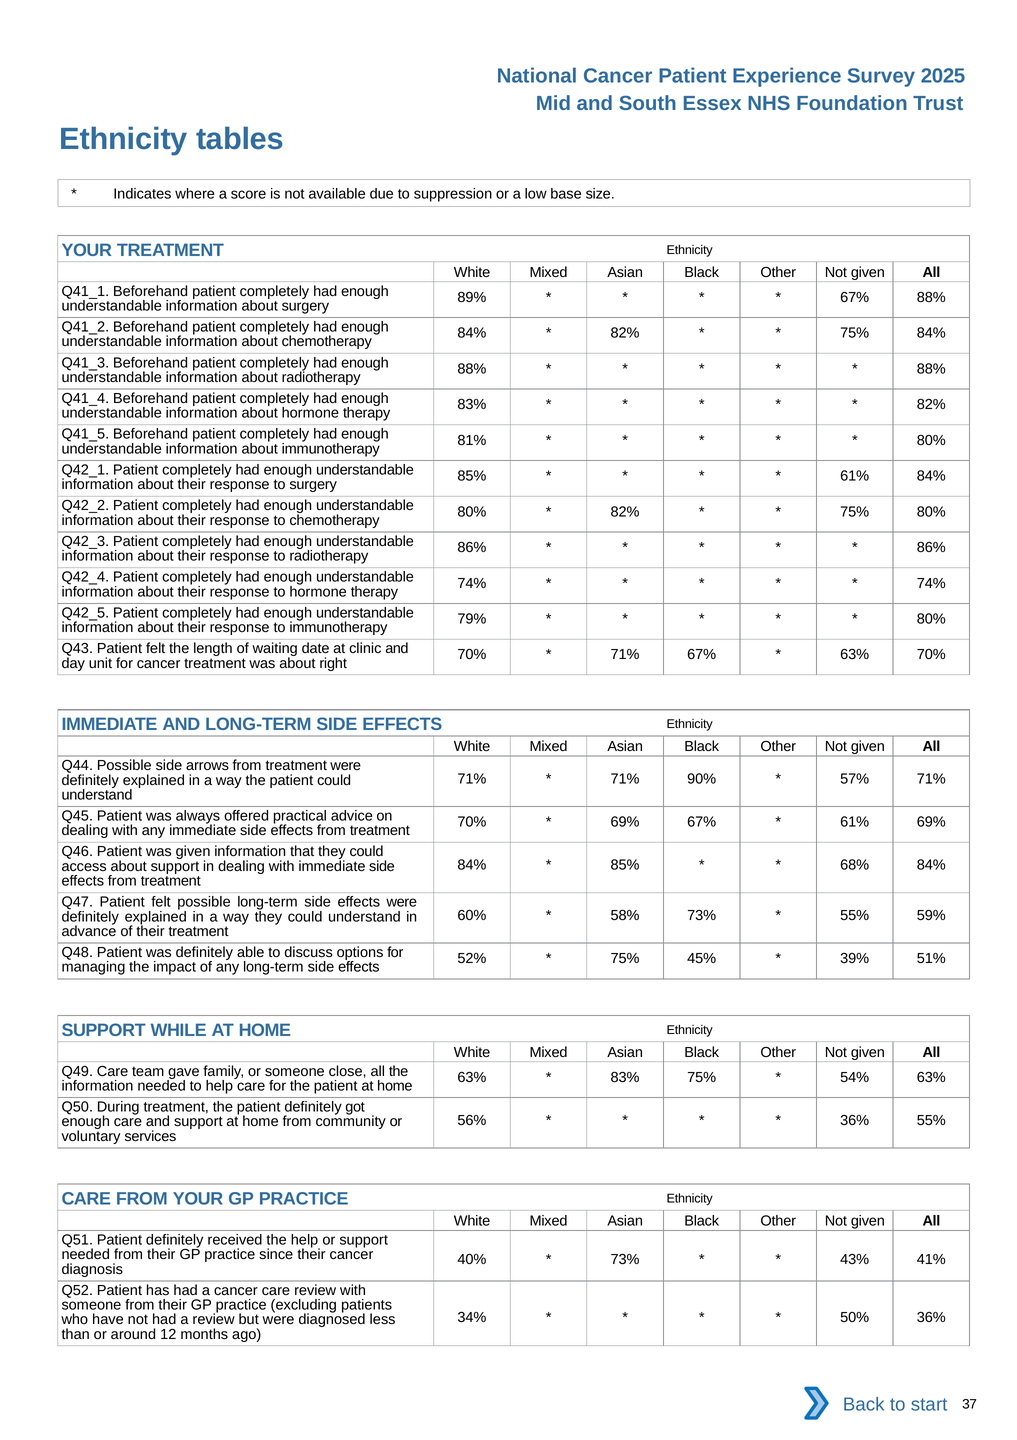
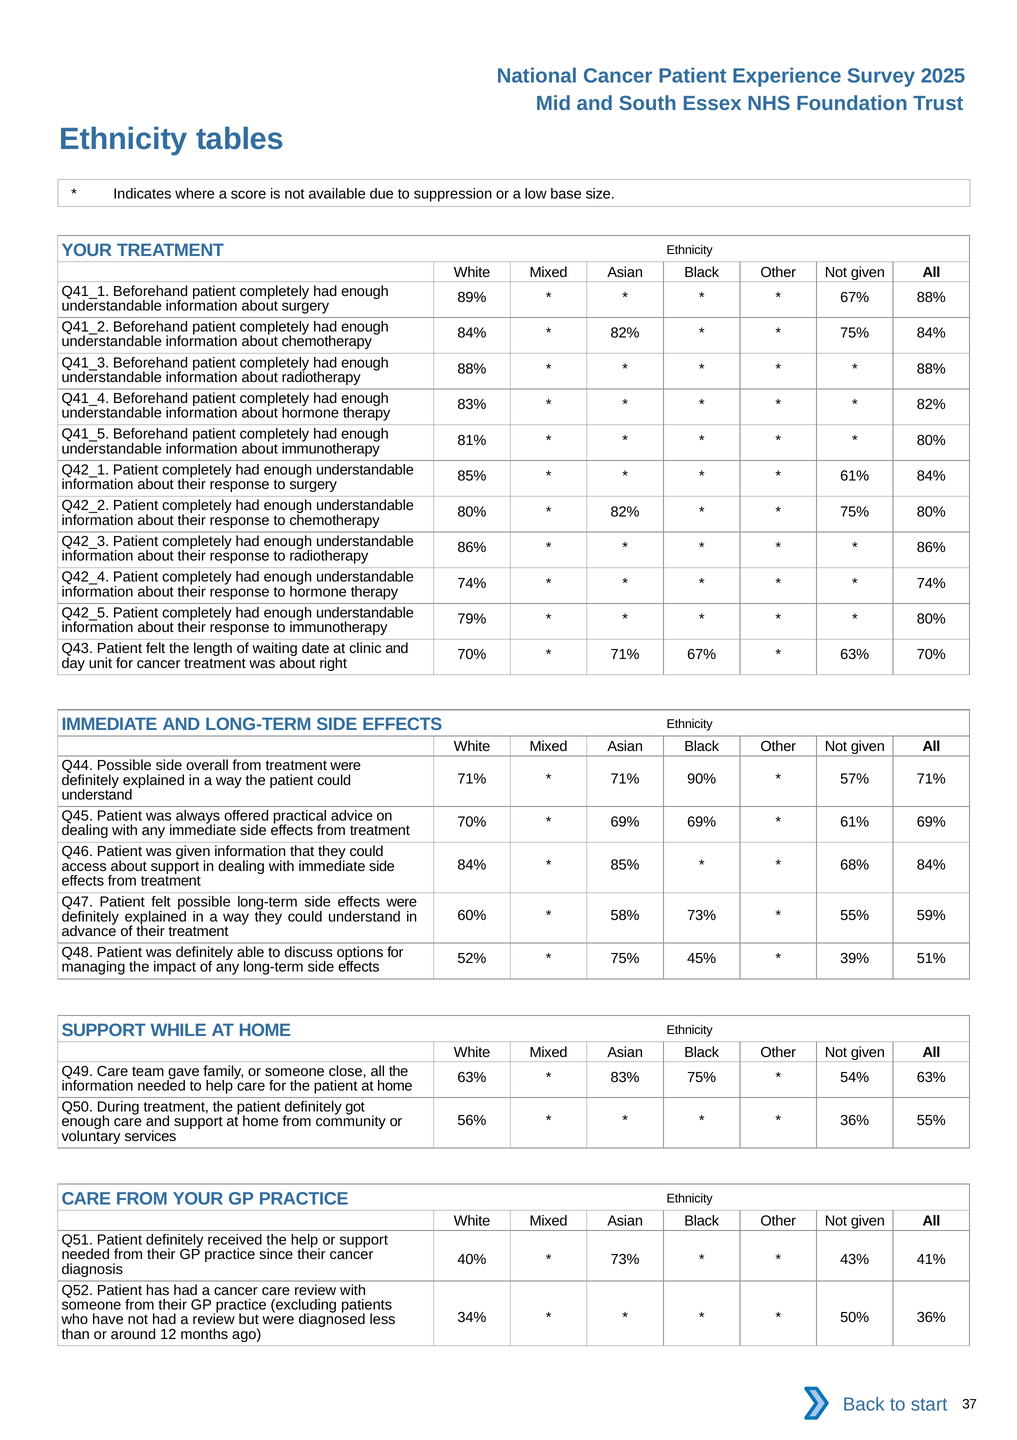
arrows: arrows -> overall
69% 67%: 67% -> 69%
